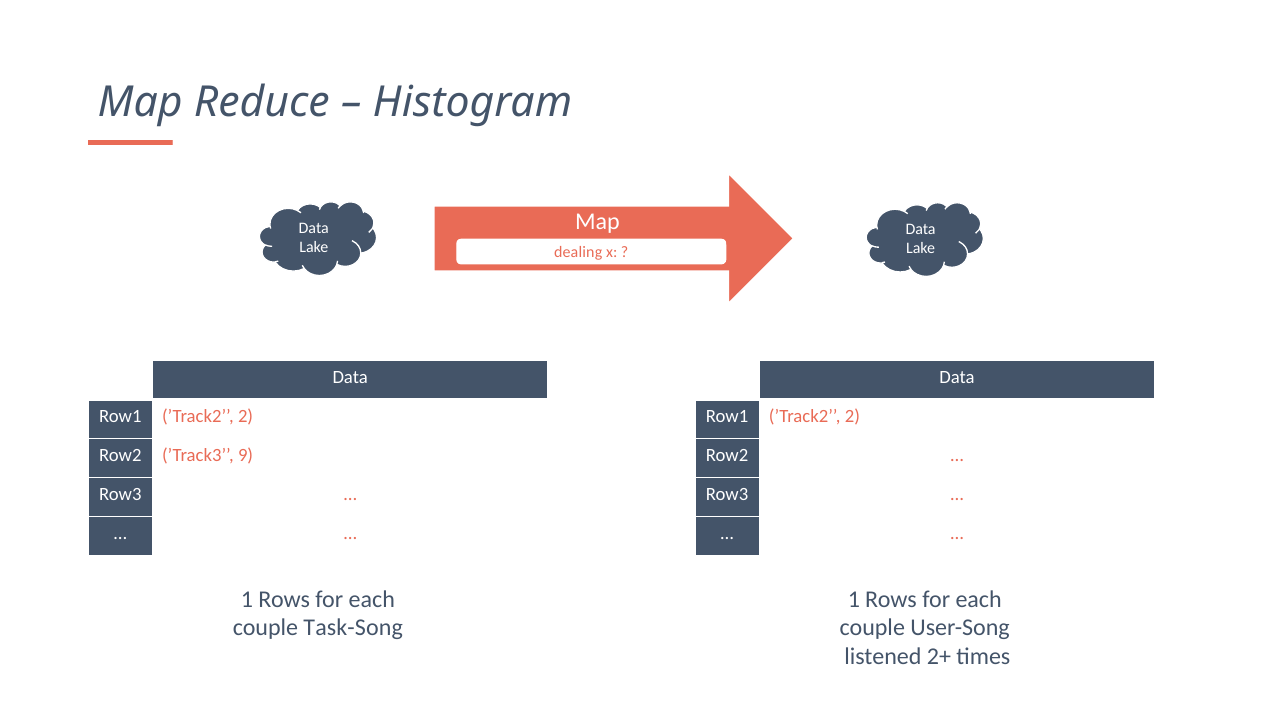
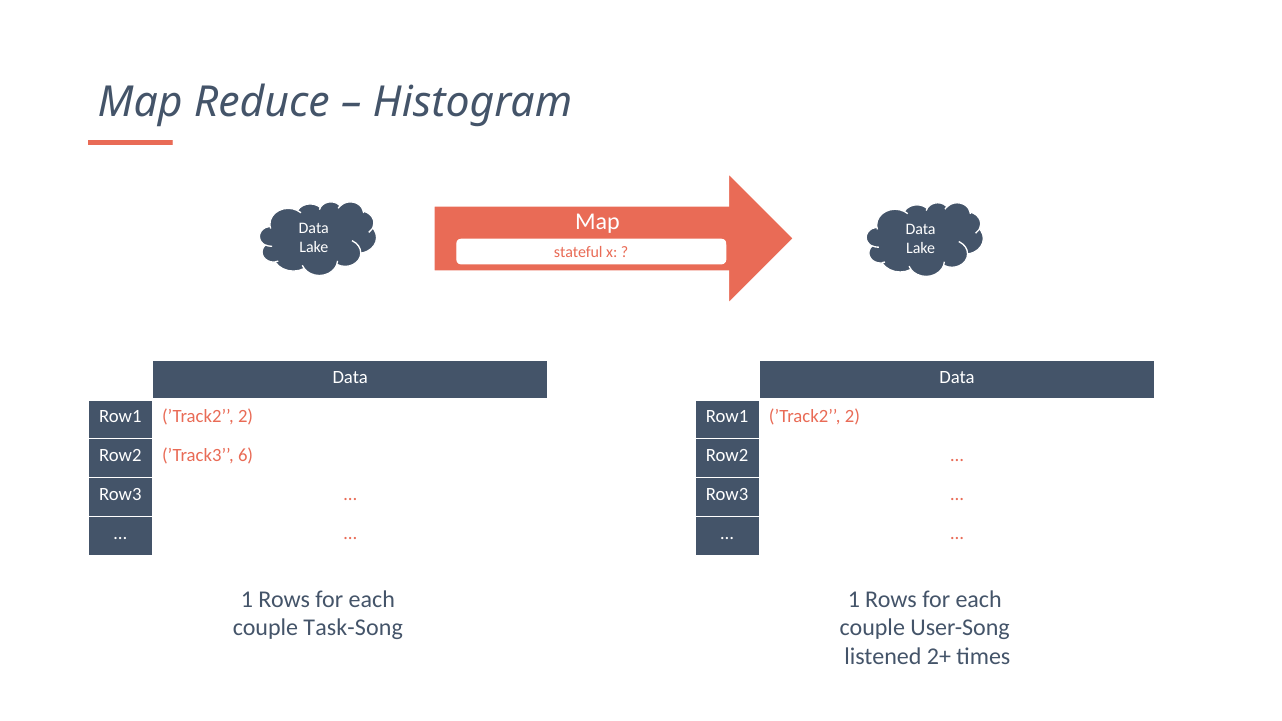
dealing: dealing -> stateful
9: 9 -> 6
